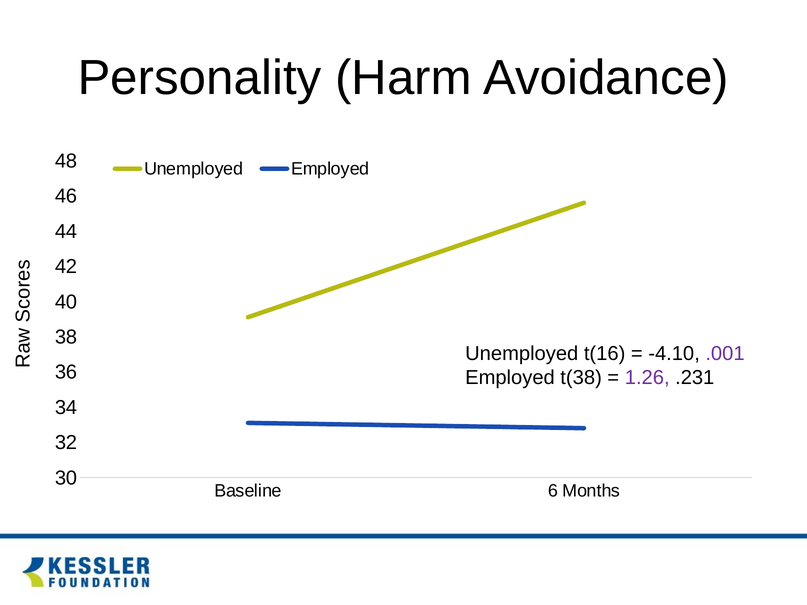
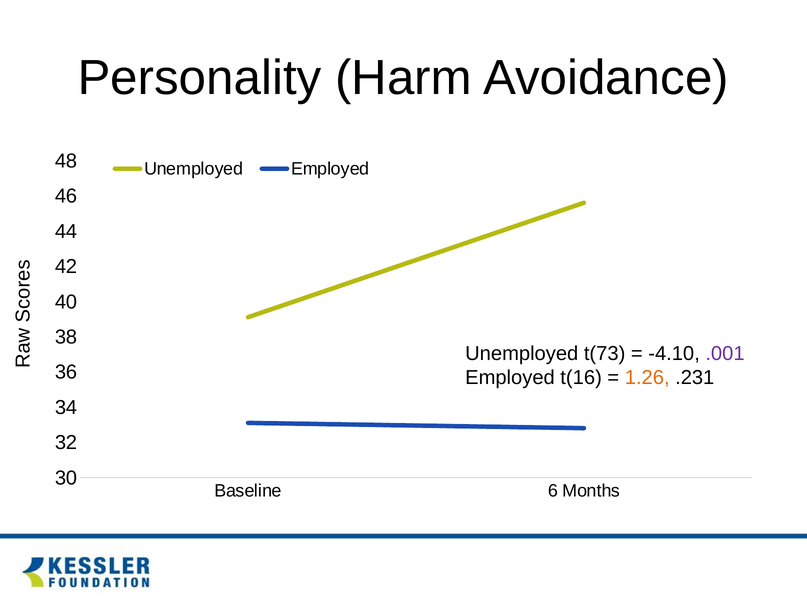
t(16: t(16 -> t(73
t(38: t(38 -> t(16
1.26 colour: purple -> orange
